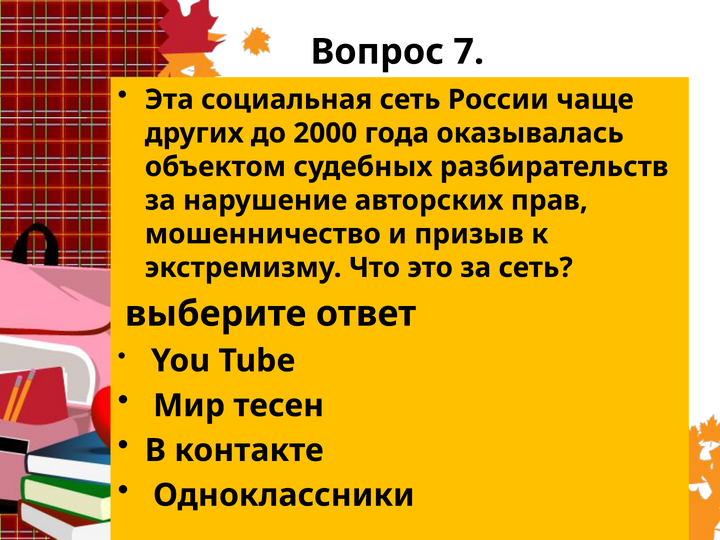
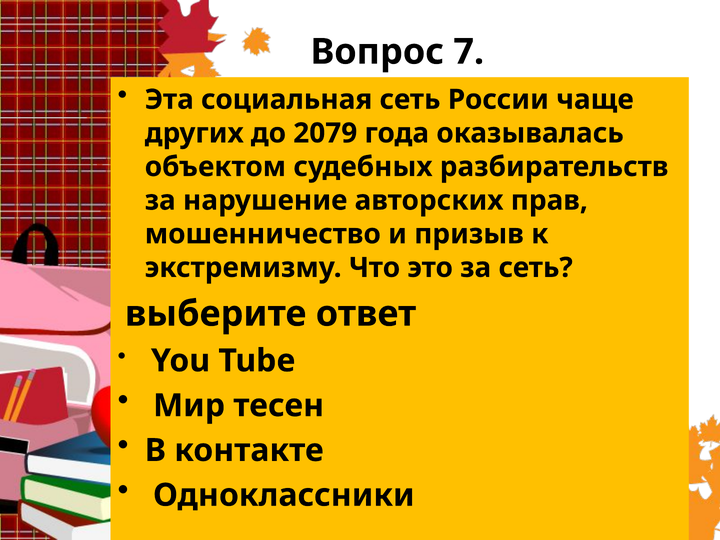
2000: 2000 -> 2079
